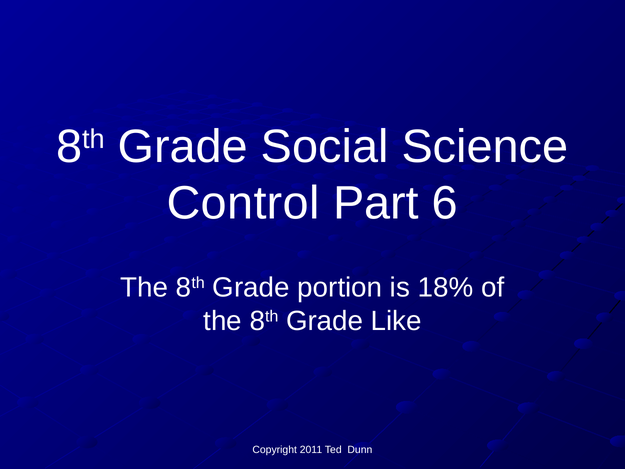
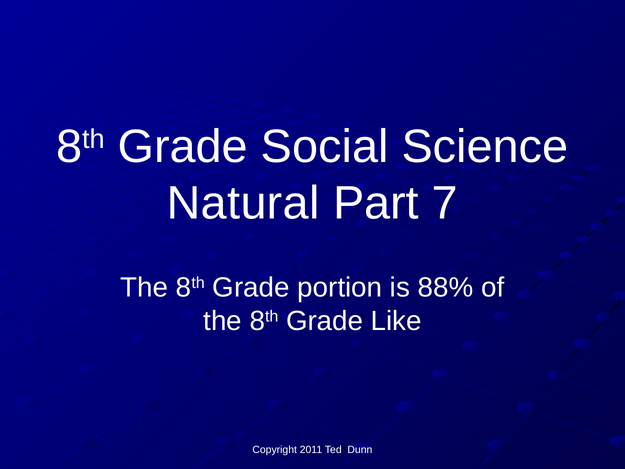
Control: Control -> Natural
6: 6 -> 7
18%: 18% -> 88%
